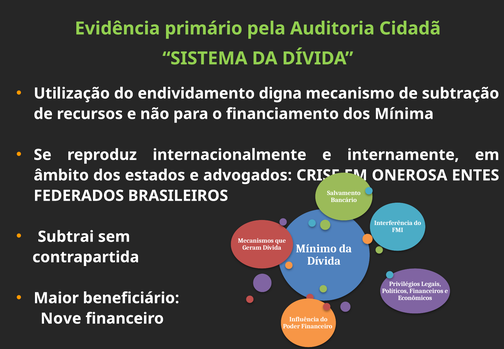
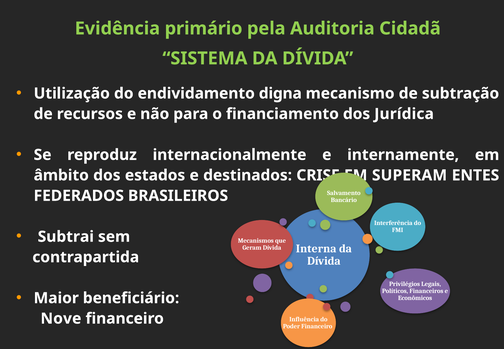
Mínima: Mínima -> Jurídica
advogados: advogados -> destinados
ONEROSA: ONEROSA -> SUPERAM
Mínimo: Mínimo -> Interna
